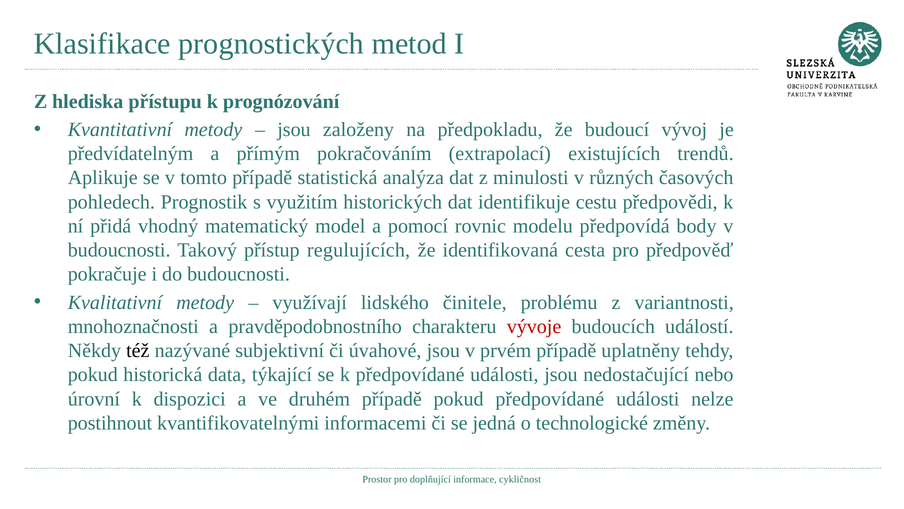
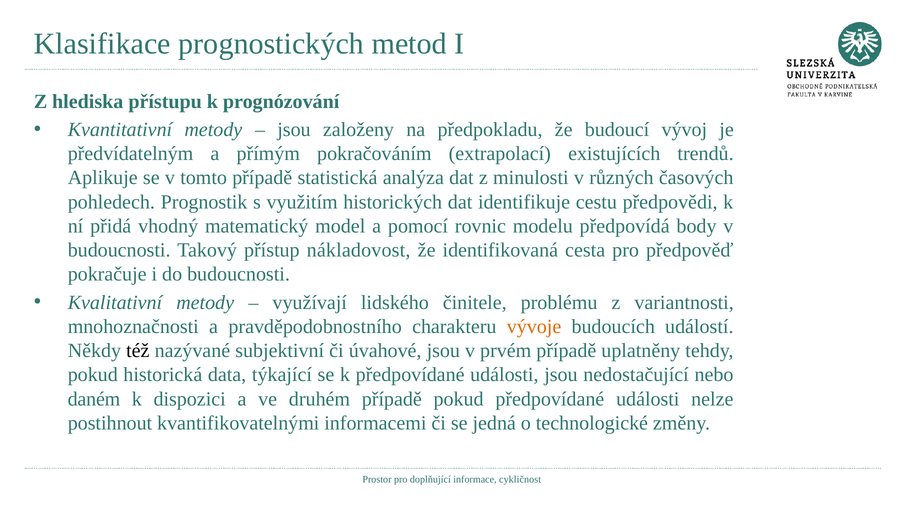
regulujících: regulujících -> nákladovost
vývoje colour: red -> orange
úrovní: úrovní -> daném
